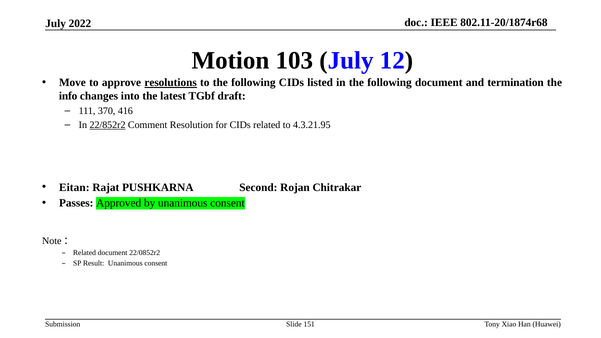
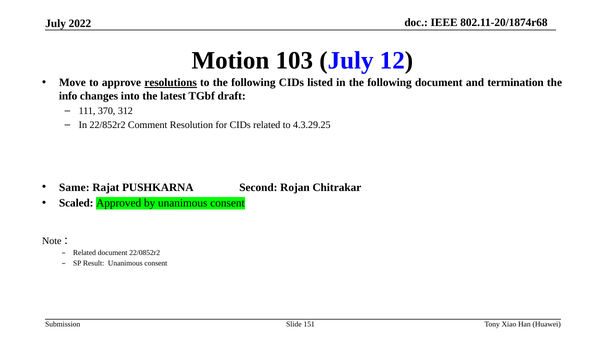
416: 416 -> 312
22/852r2 underline: present -> none
4.3.21.95: 4.3.21.95 -> 4.3.29.25
Eitan: Eitan -> Same
Passes: Passes -> Scaled
